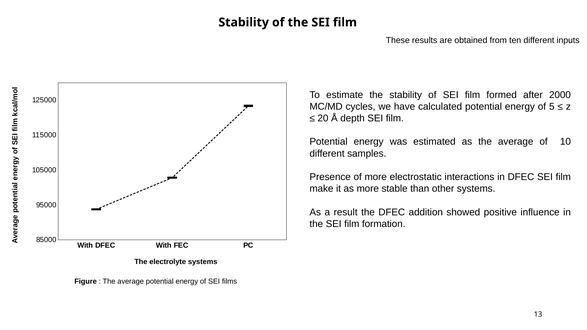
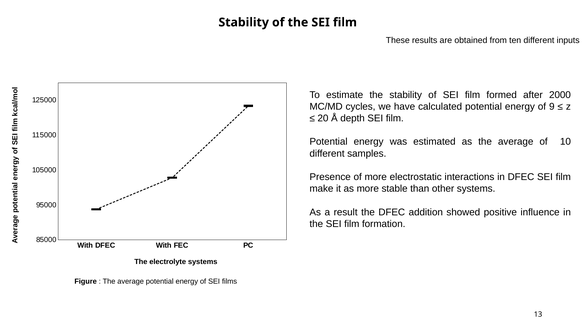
5: 5 -> 9
